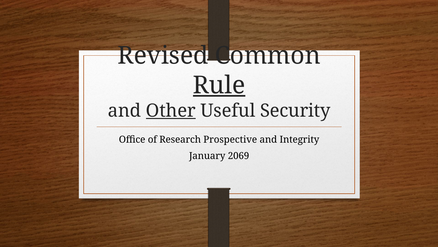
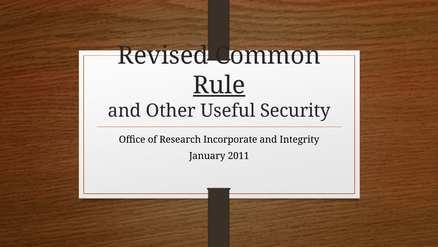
Other underline: present -> none
Prospective: Prospective -> Incorporate
2069: 2069 -> 2011
